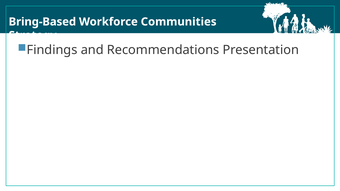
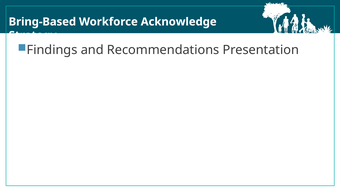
Communities: Communities -> Acknowledge
